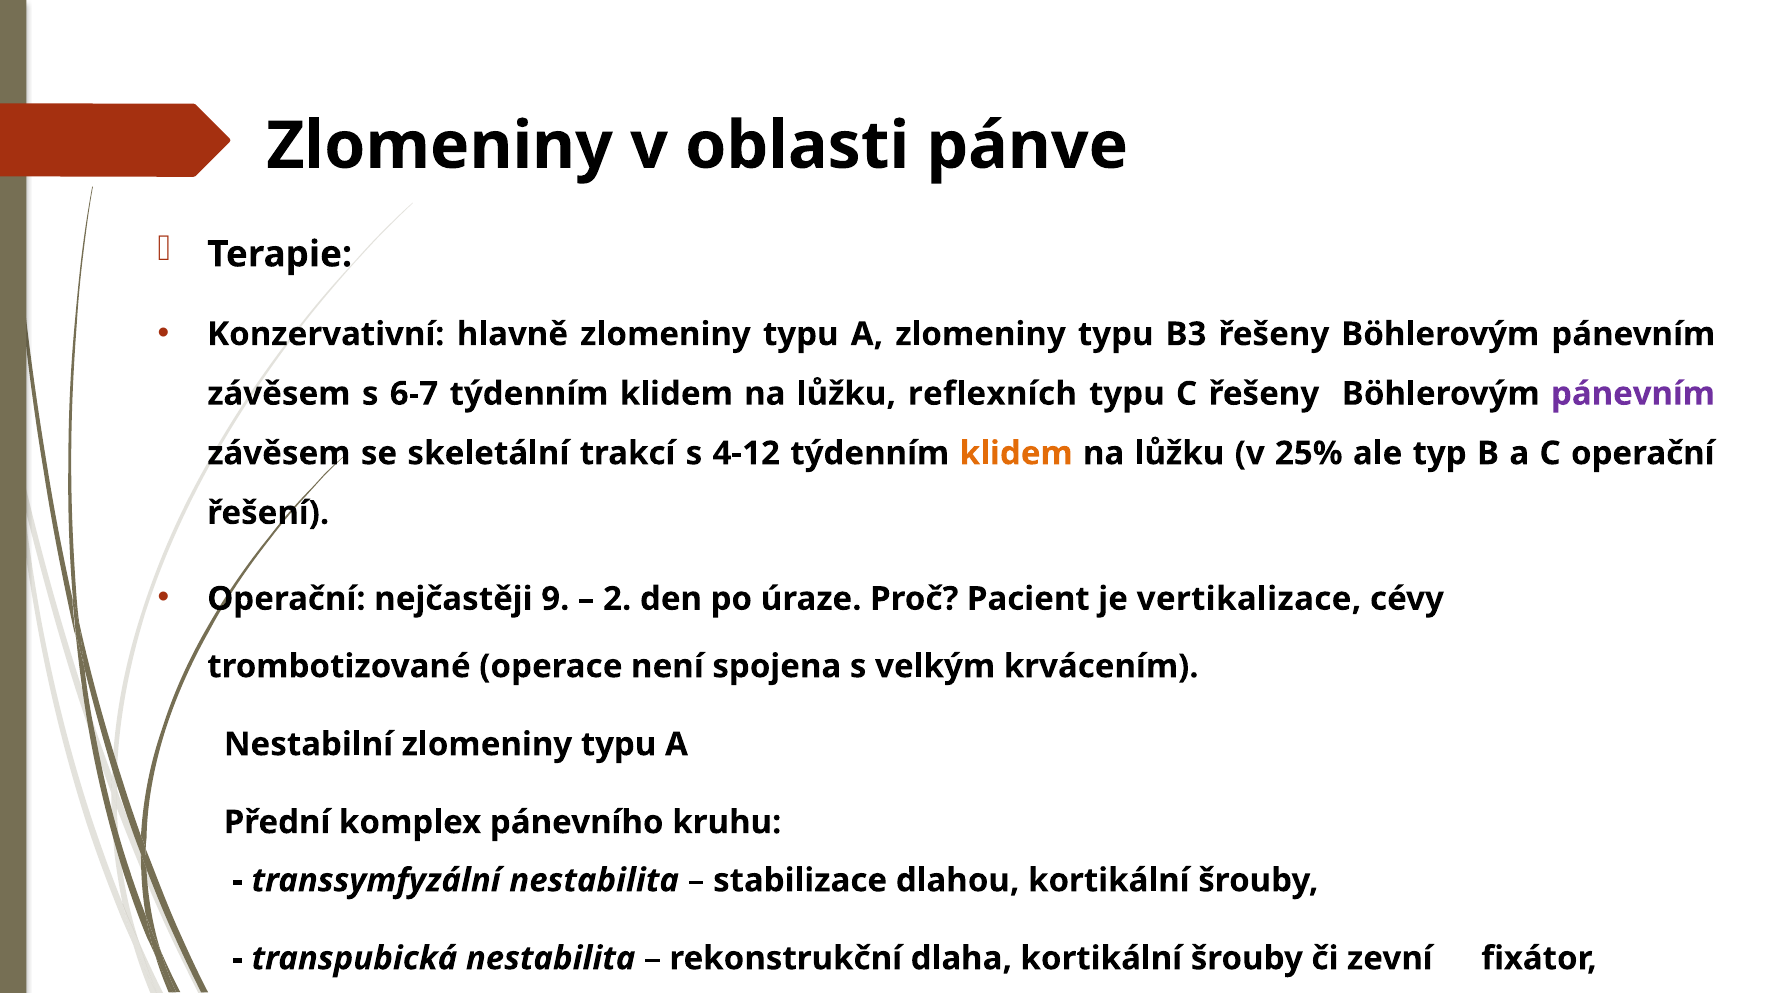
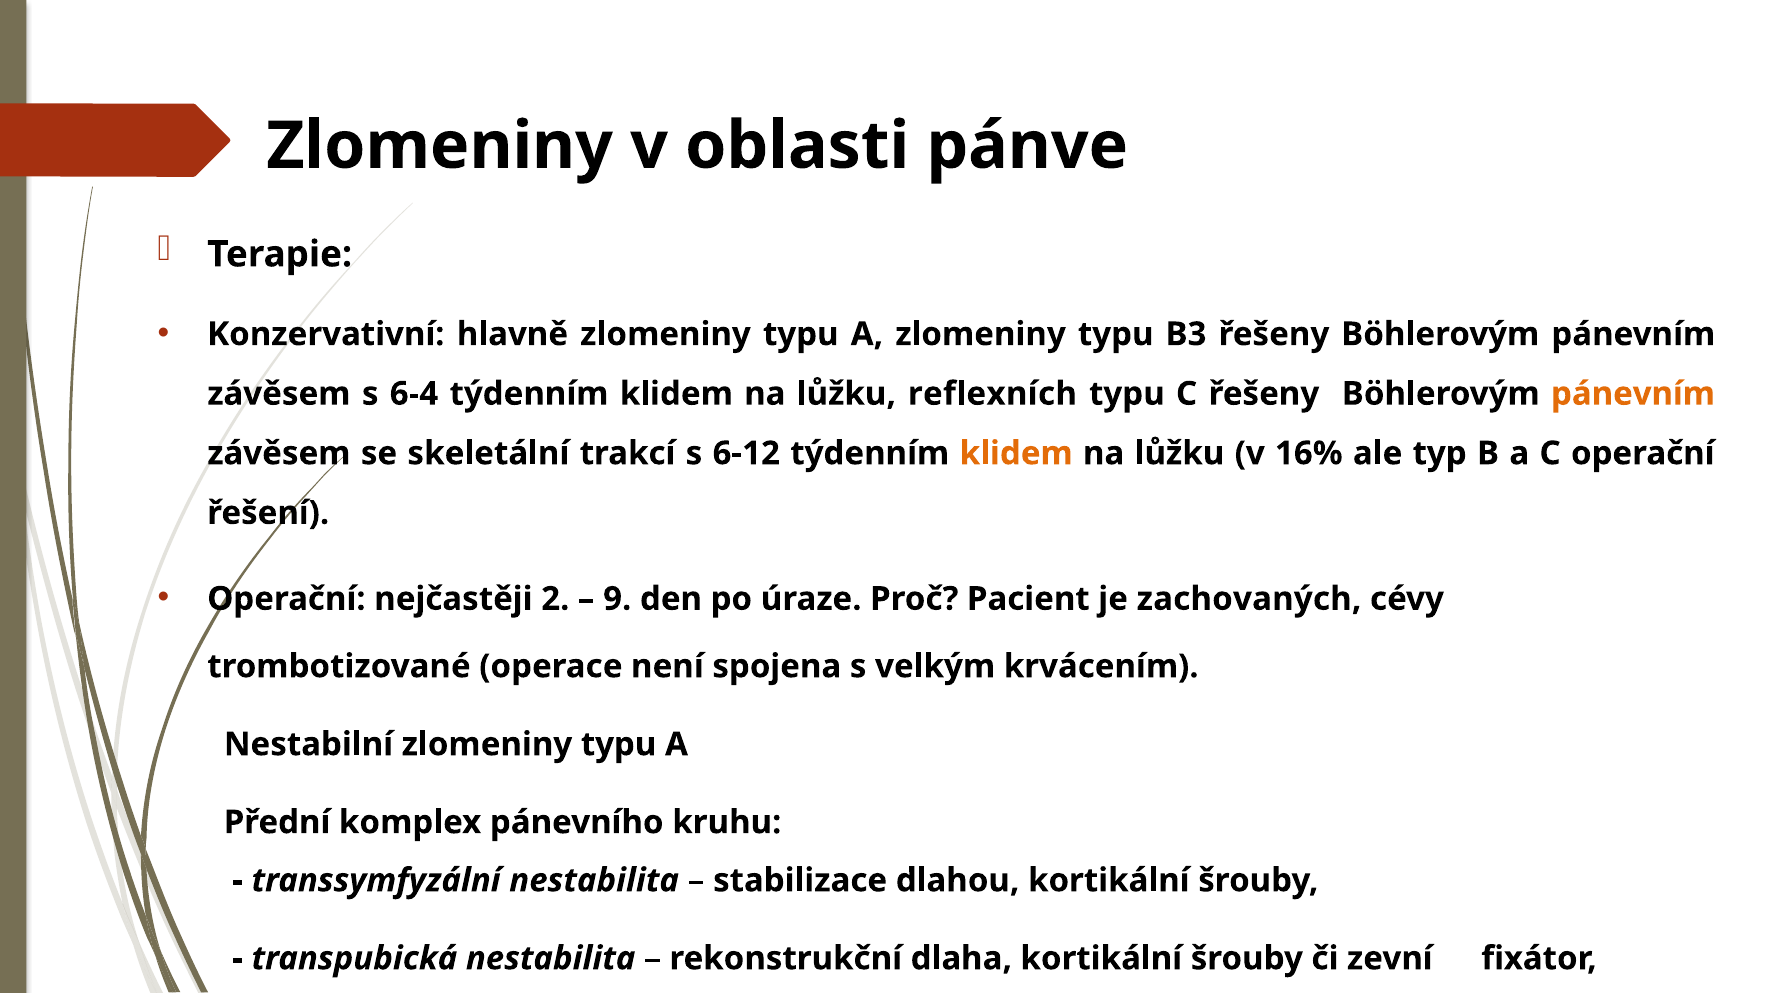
6-7: 6-7 -> 6-4
pánevním at (1633, 394) colour: purple -> orange
4-12: 4-12 -> 6-12
25%: 25% -> 16%
9: 9 -> 2
2: 2 -> 9
vertikalizace: vertikalizace -> zachovaných
